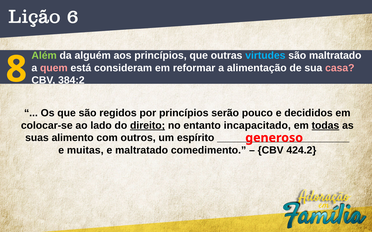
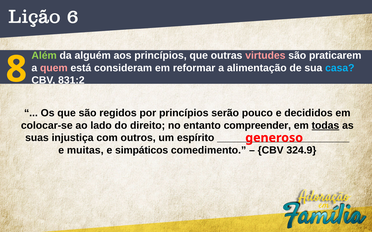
virtudes colour: light blue -> pink
são maltratado: maltratado -> praticarem
casa colour: pink -> light blue
384:2: 384:2 -> 831:2
direito underline: present -> none
incapacitado: incapacitado -> compreender
alimento: alimento -> injustiça
e maltratado: maltratado -> simpáticos
424.2: 424.2 -> 324.9
